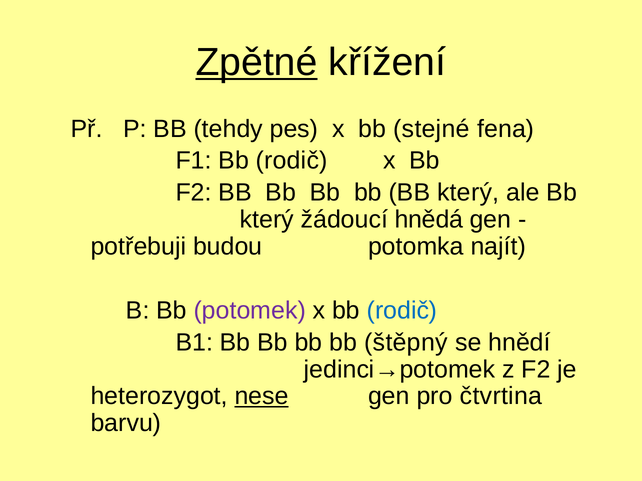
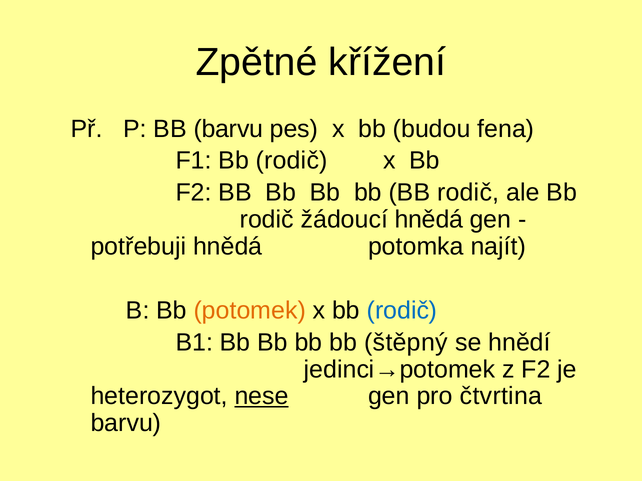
Zpětné underline: present -> none
BB tehdy: tehdy -> barvu
stejné: stejné -> budou
bb BB který: který -> rodič
který at (267, 220): který -> rodič
potřebuji budou: budou -> hnědá
potomek colour: purple -> orange
